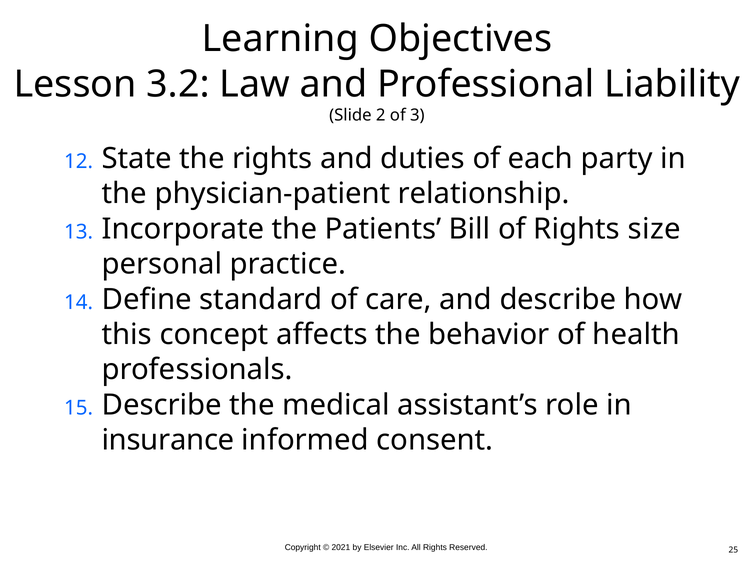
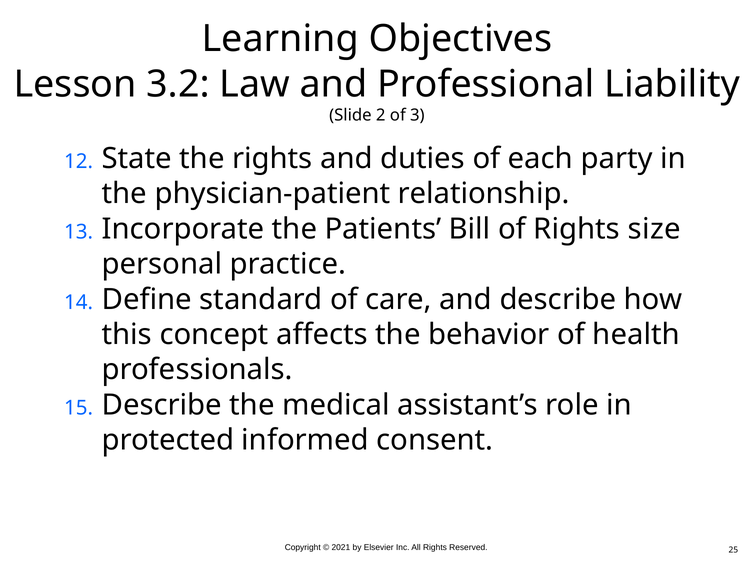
insurance: insurance -> protected
